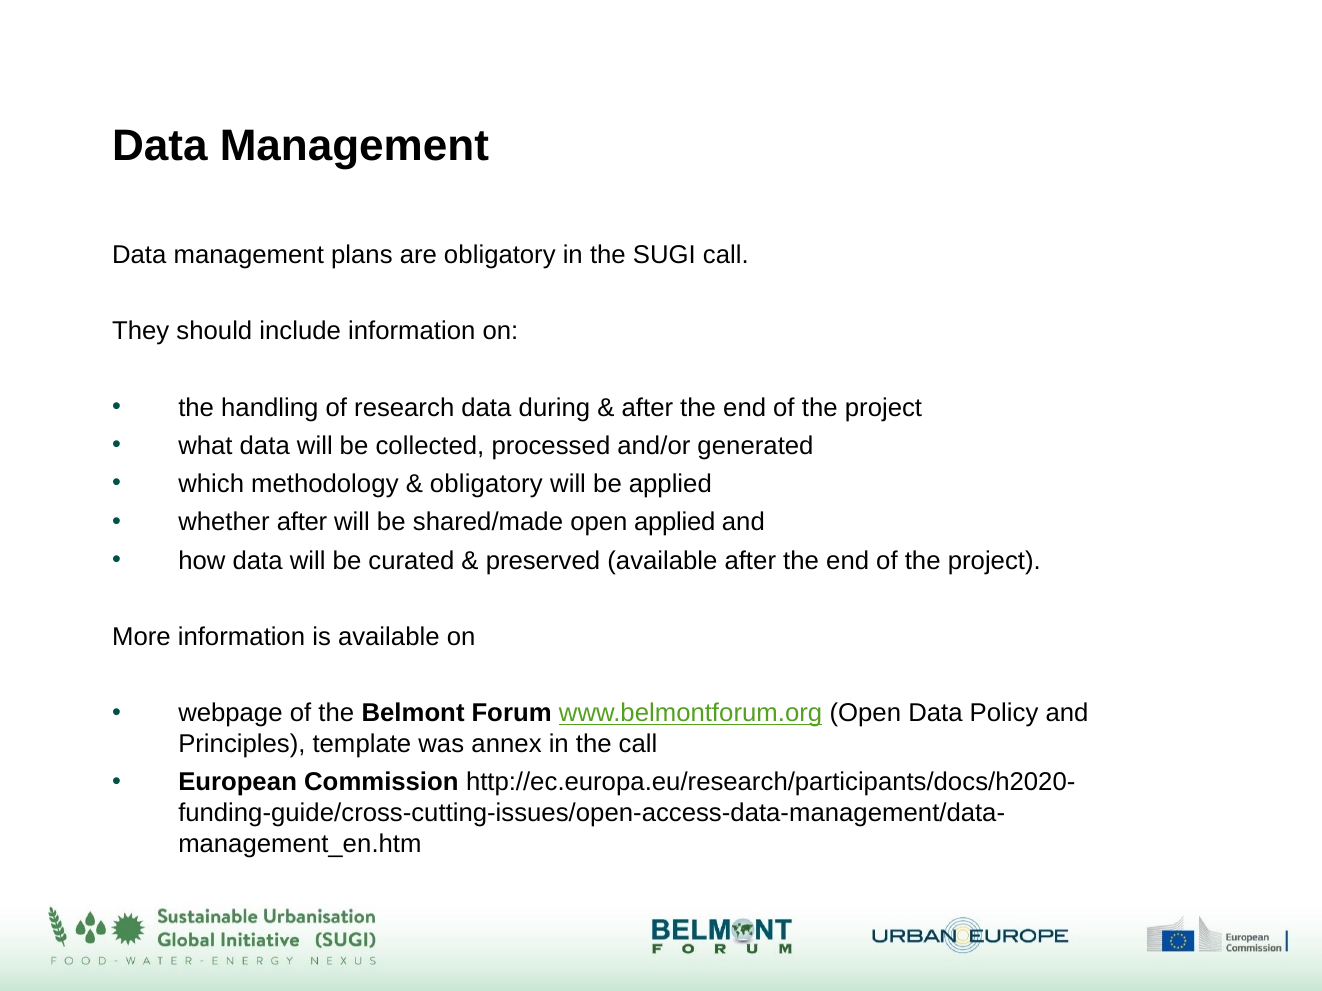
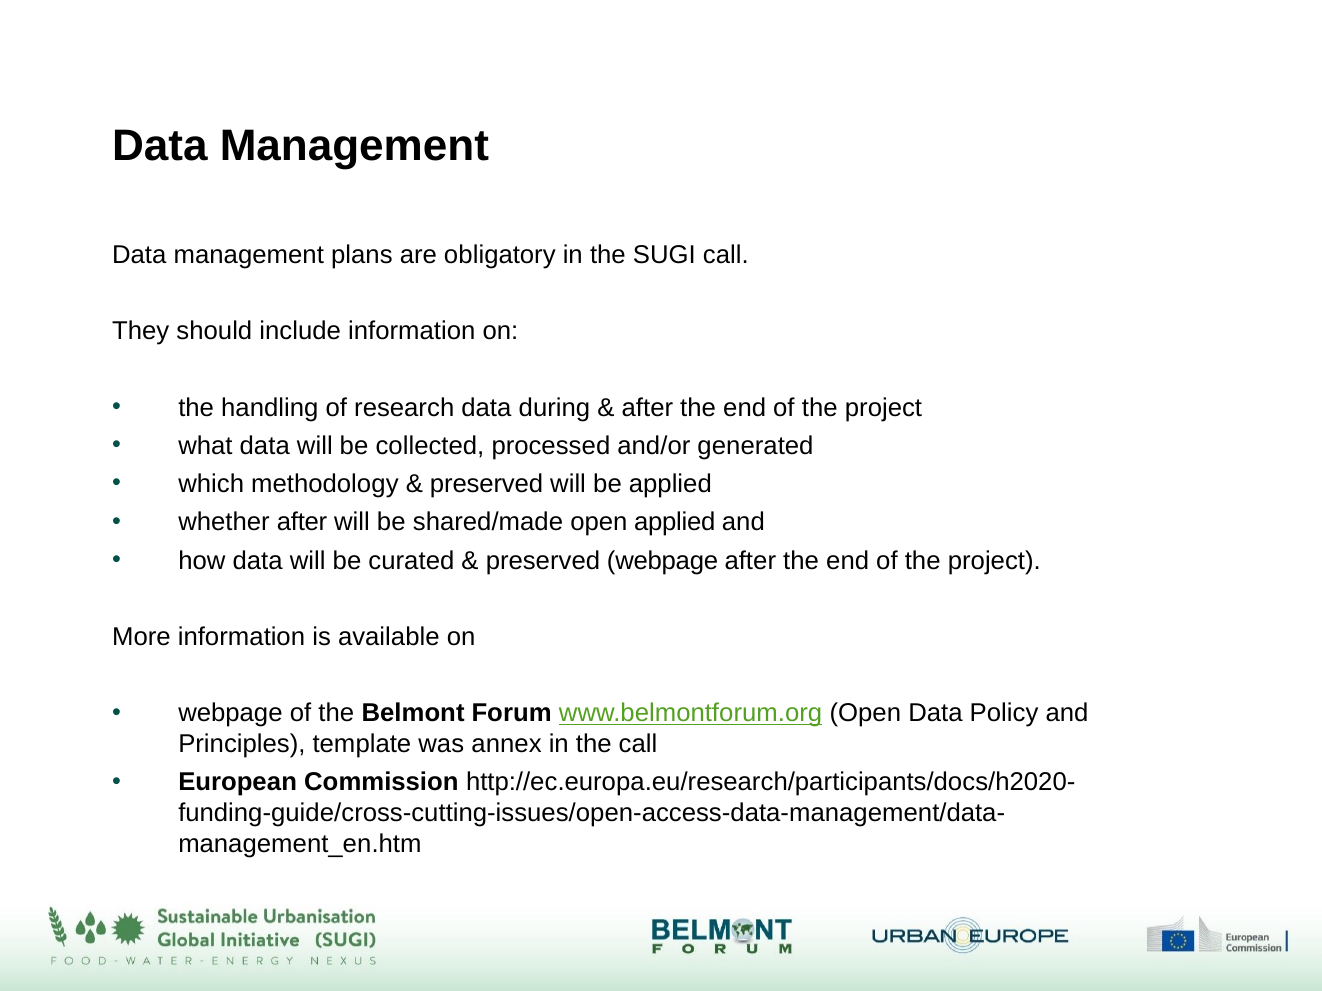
obligatory at (486, 484): obligatory -> preserved
preserved available: available -> webpage
